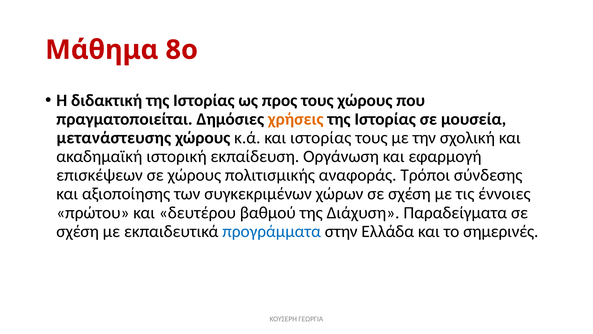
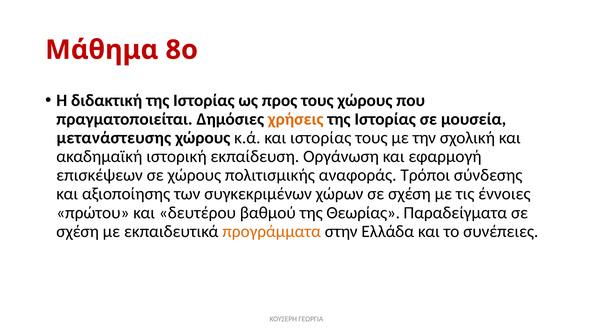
Διάχυση: Διάχυση -> Θεωρίας
προγράμματα colour: blue -> orange
σημερινές: σημερινές -> συνέπειες
